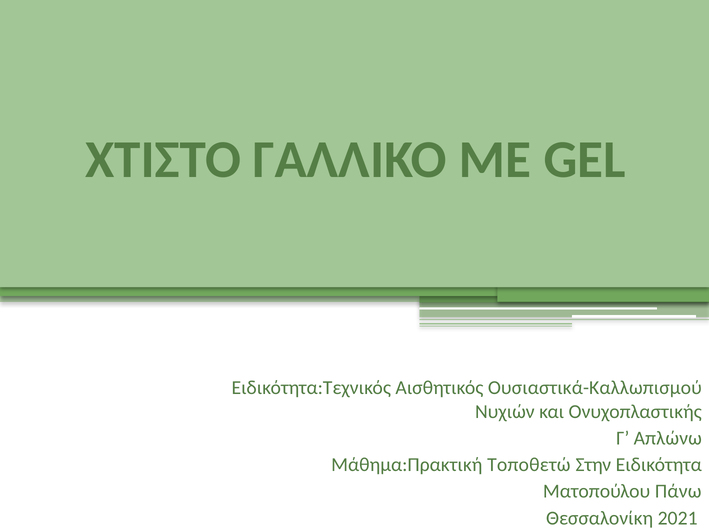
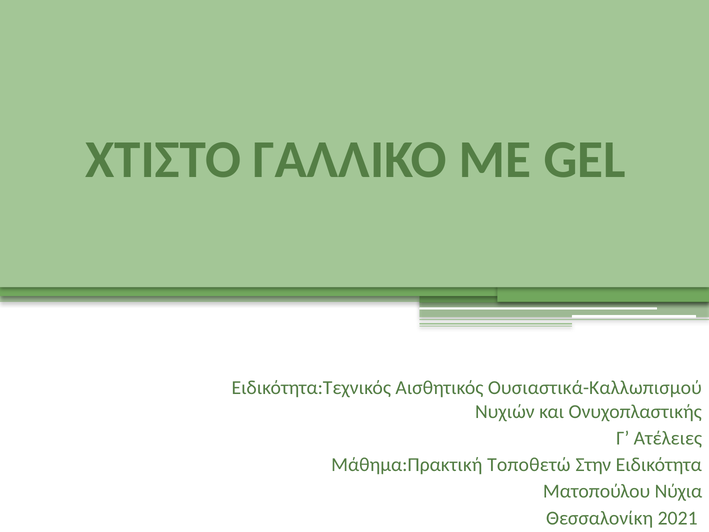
Απλώνω: Απλώνω -> Ατέλειες
Πάνω: Πάνω -> Νύχια
